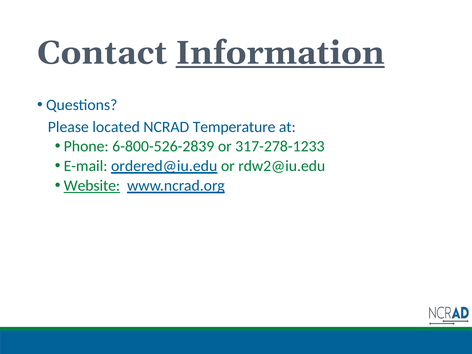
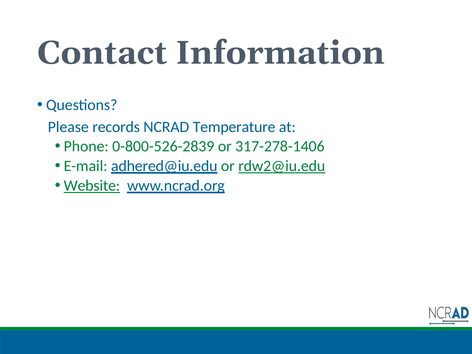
Information underline: present -> none
located: located -> records
6-800-526-2839: 6-800-526-2839 -> 0-800-526-2839
317-278-1233: 317-278-1233 -> 317-278-1406
ordered@iu.edu: ordered@iu.edu -> adhered@iu.edu
rdw2@iu.edu underline: none -> present
